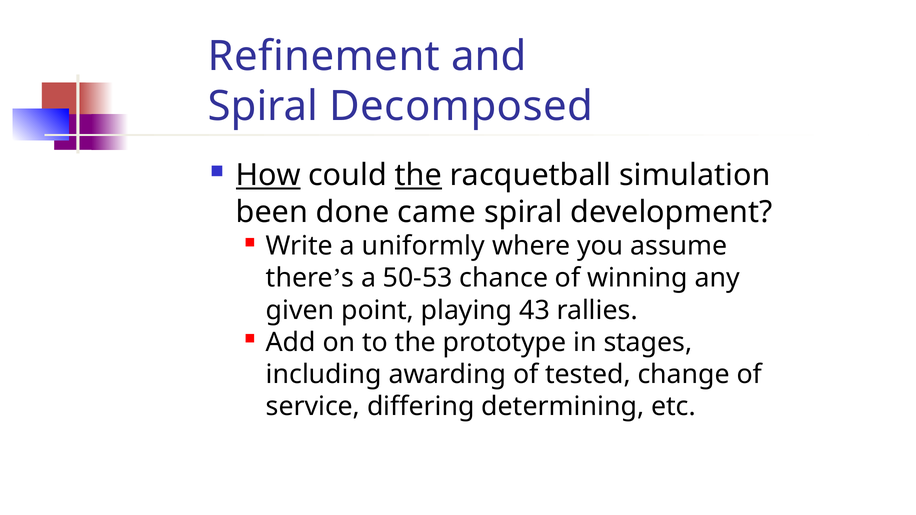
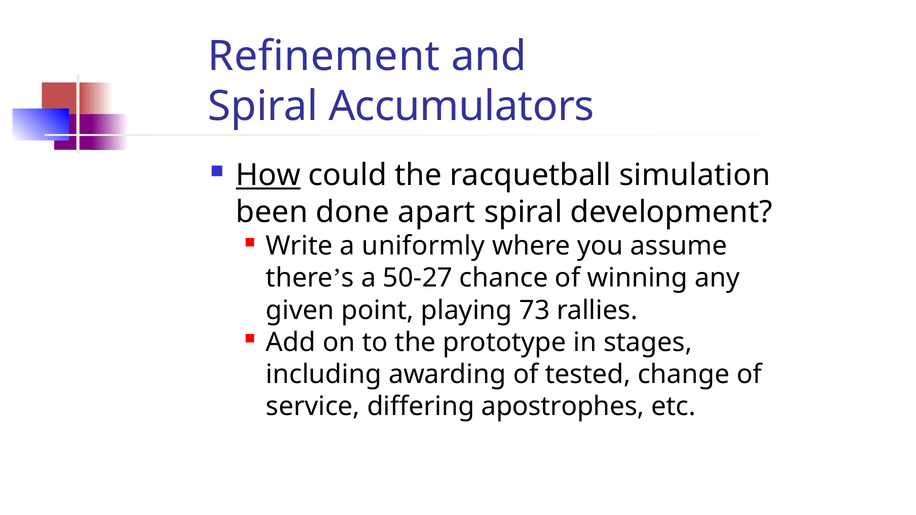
Decomposed: Decomposed -> Accumulators
the at (418, 175) underline: present -> none
came: came -> apart
50-53: 50-53 -> 50-27
43: 43 -> 73
determining: determining -> apostrophes
